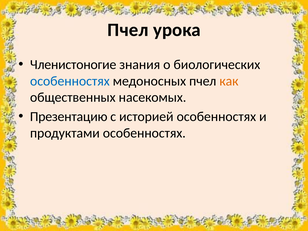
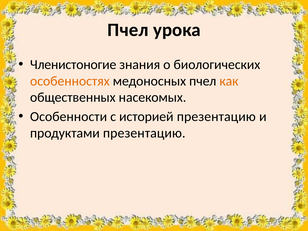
особенностях at (70, 81) colour: blue -> orange
Презентацию: Презентацию -> Особенности
историей особенностях: особенностях -> презентацию
продуктами особенностях: особенностях -> презентацию
